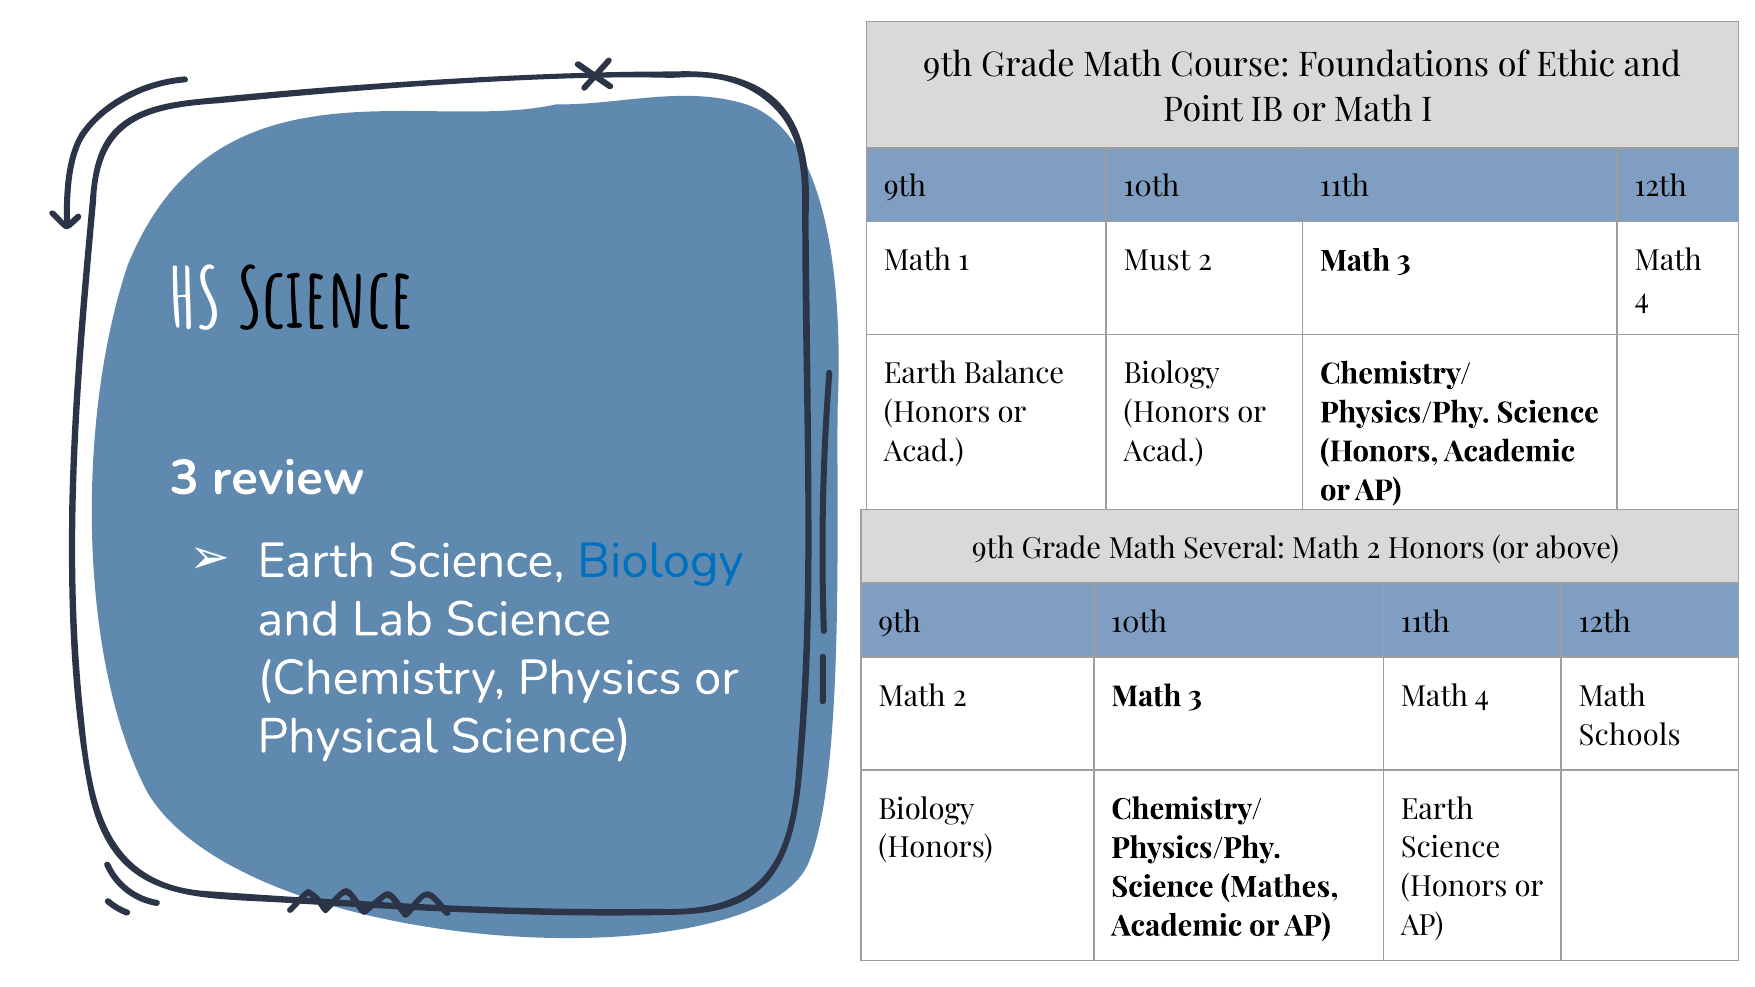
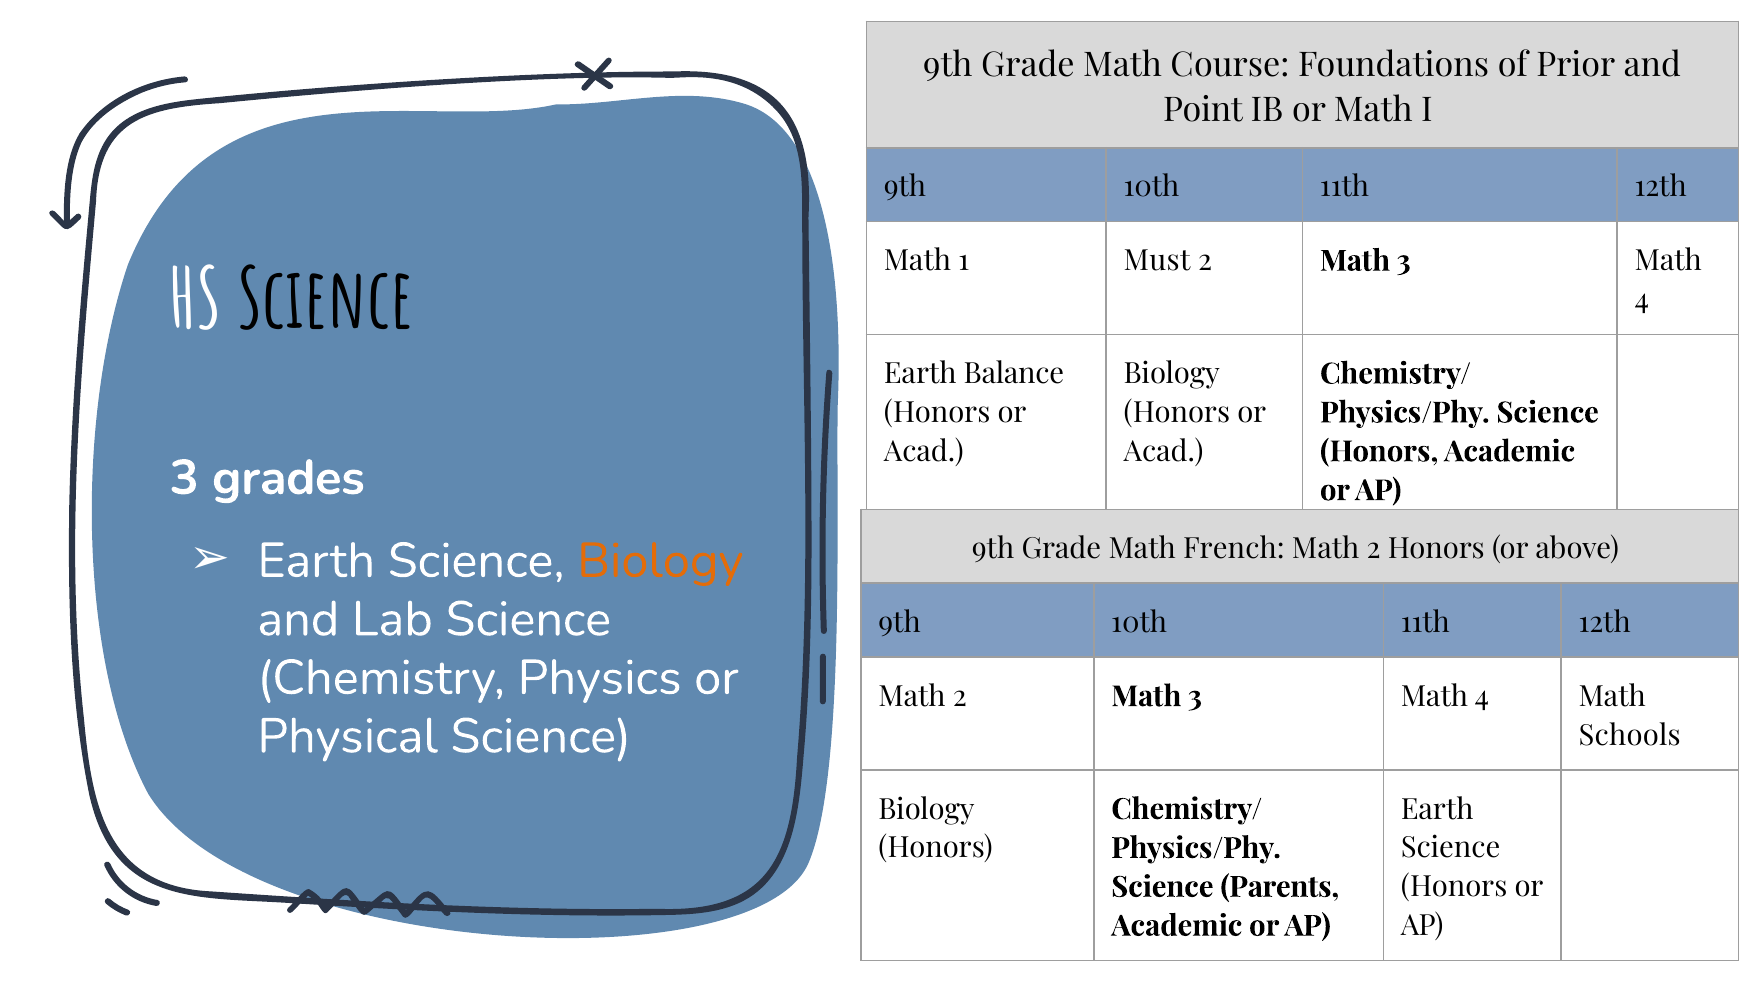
Ethic: Ethic -> Prior
review: review -> grades
Biology at (660, 561) colour: blue -> orange
Several: Several -> French
Mathes: Mathes -> Parents
